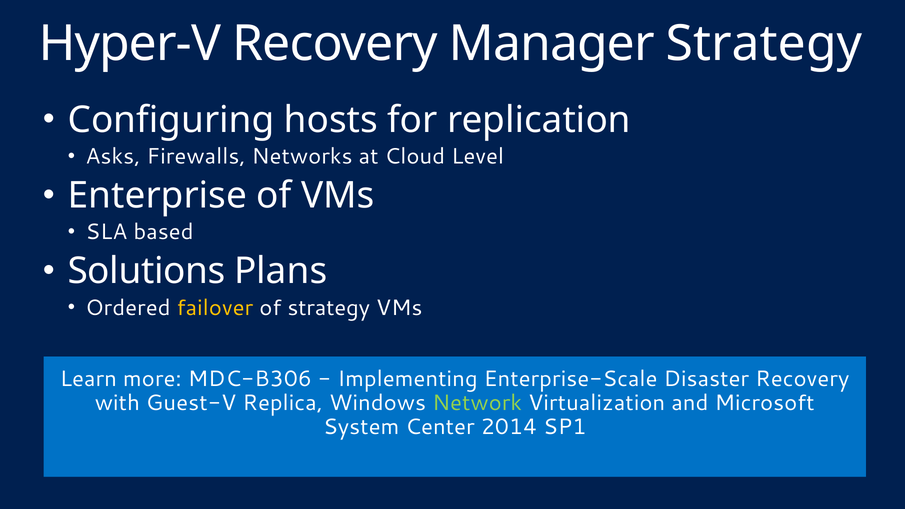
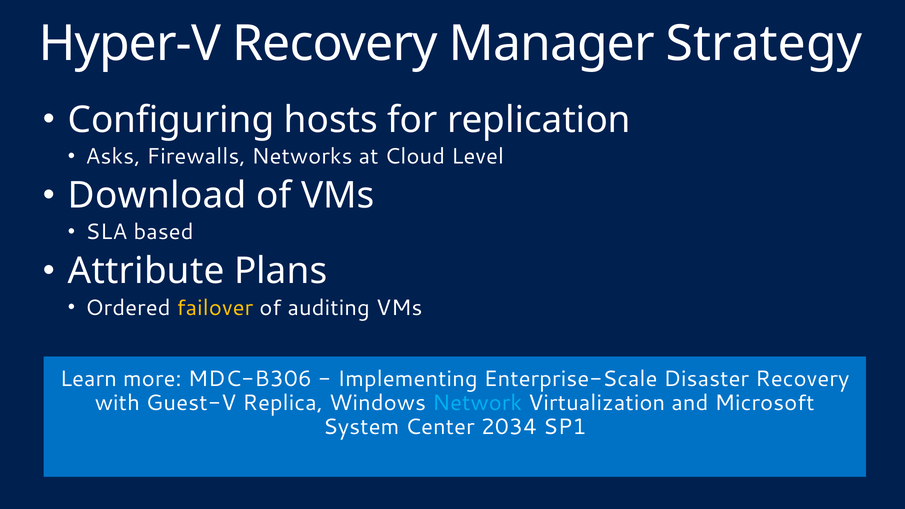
Enterprise: Enterprise -> Download
Solutions: Solutions -> Attribute
of strategy: strategy -> auditing
Network colour: light green -> light blue
2014: 2014 -> 2034
